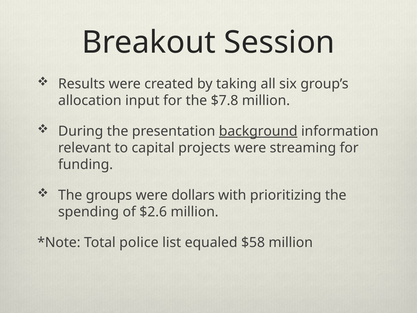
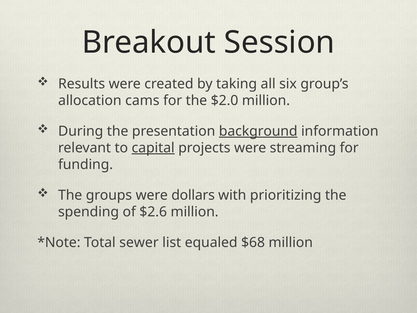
input: input -> cams
$7.8: $7.8 -> $2.0
capital underline: none -> present
police: police -> sewer
$58: $58 -> $68
